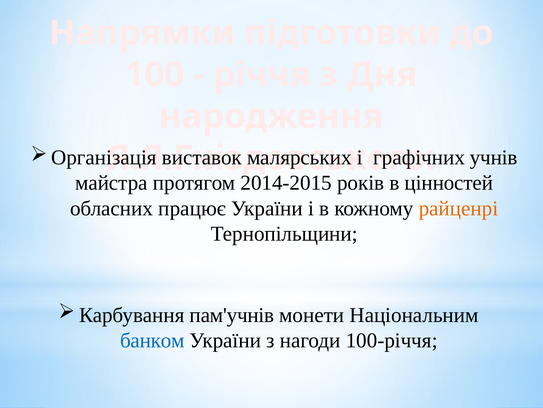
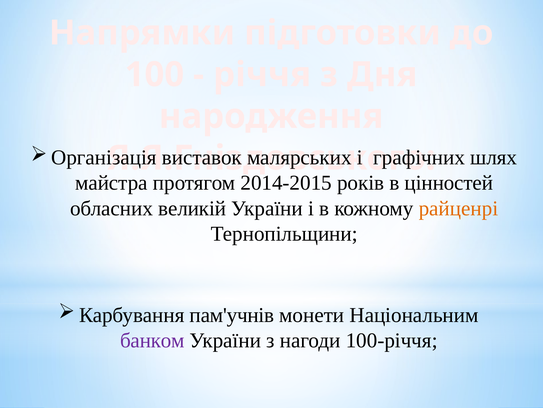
учнів: учнів -> шлях
працює: працює -> великій
банком colour: blue -> purple
